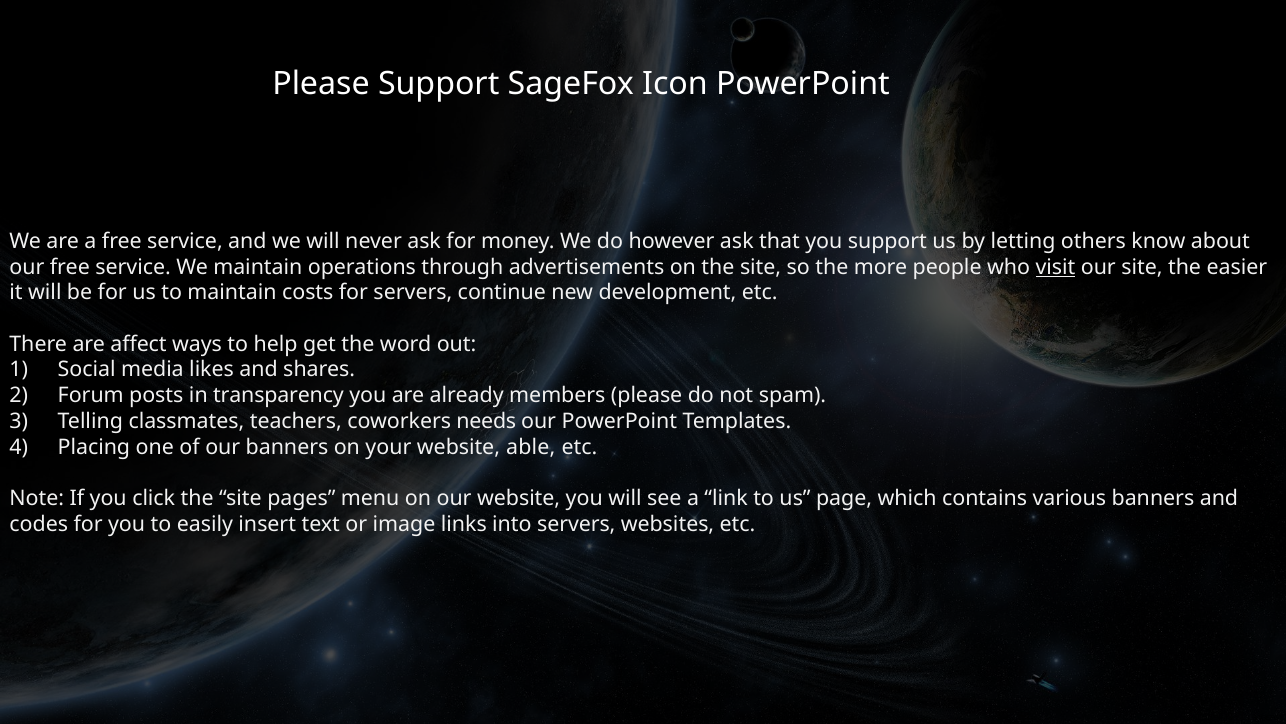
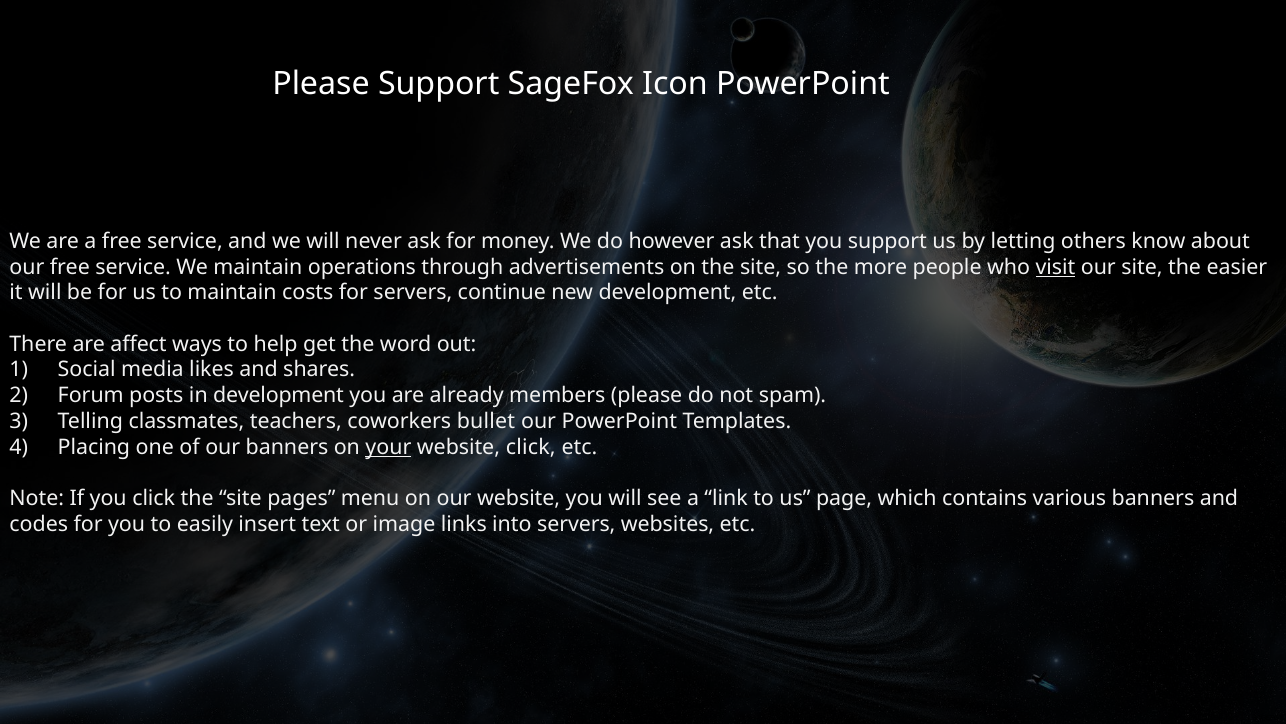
in transparency: transparency -> development
needs: needs -> bullet
your underline: none -> present
website able: able -> click
